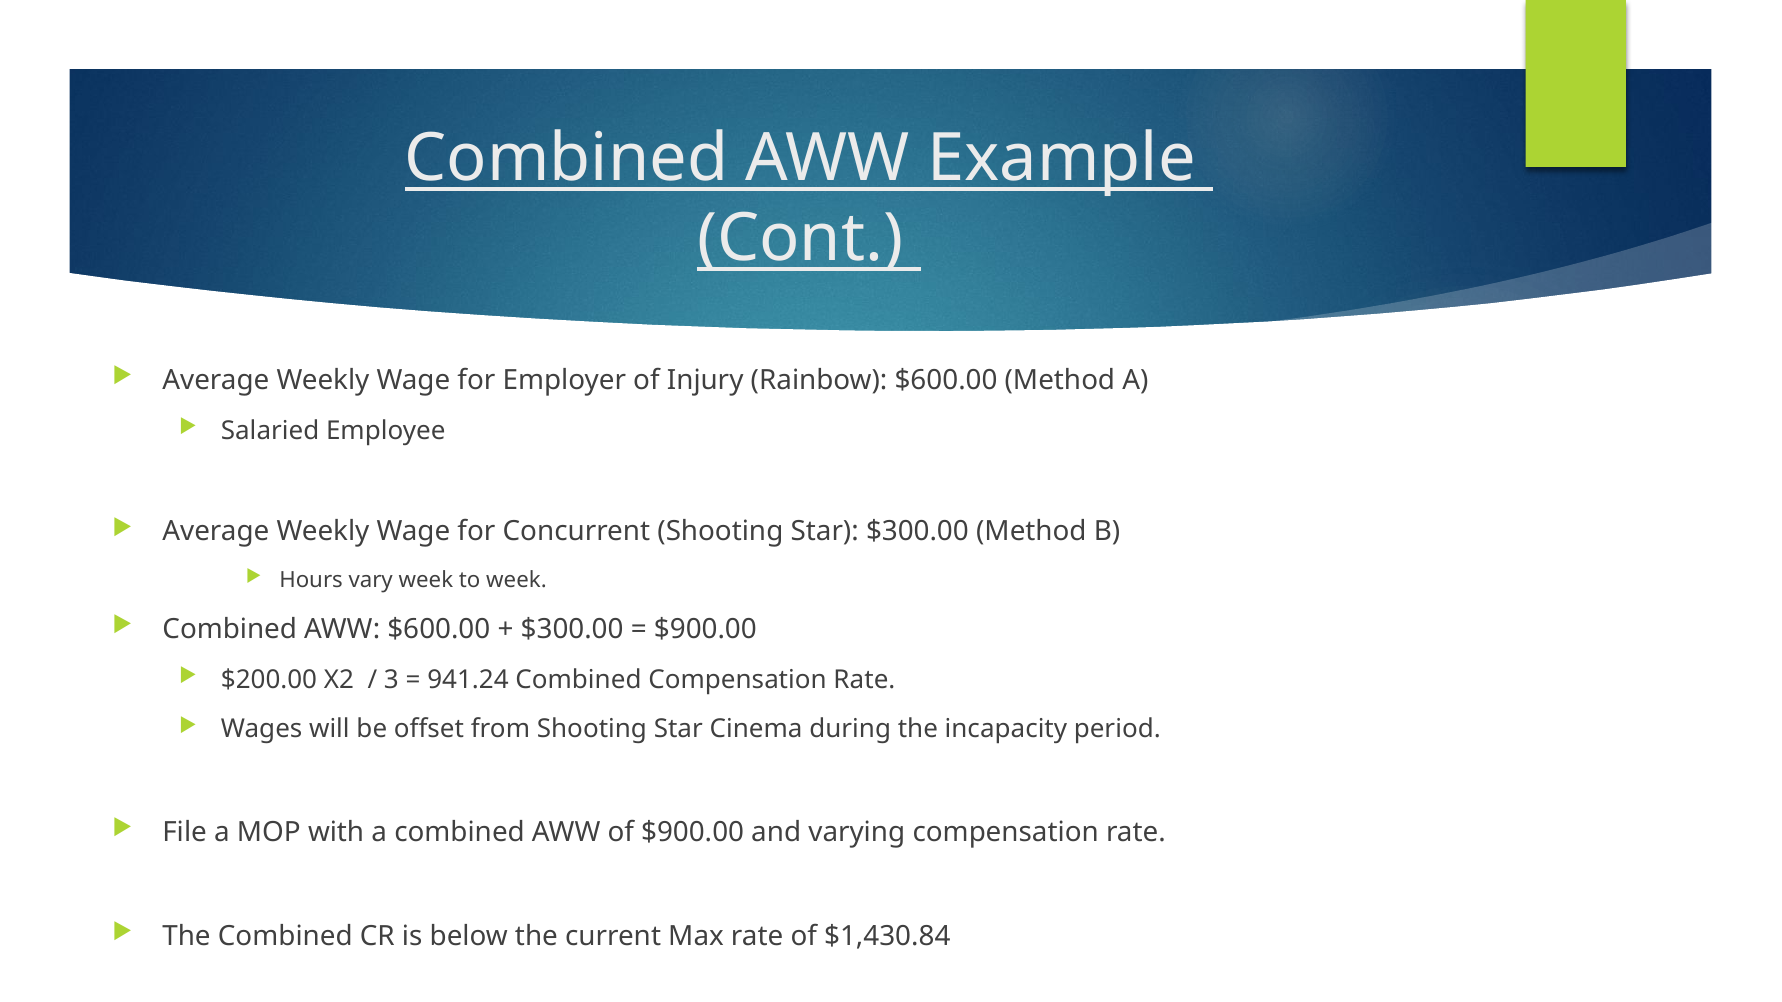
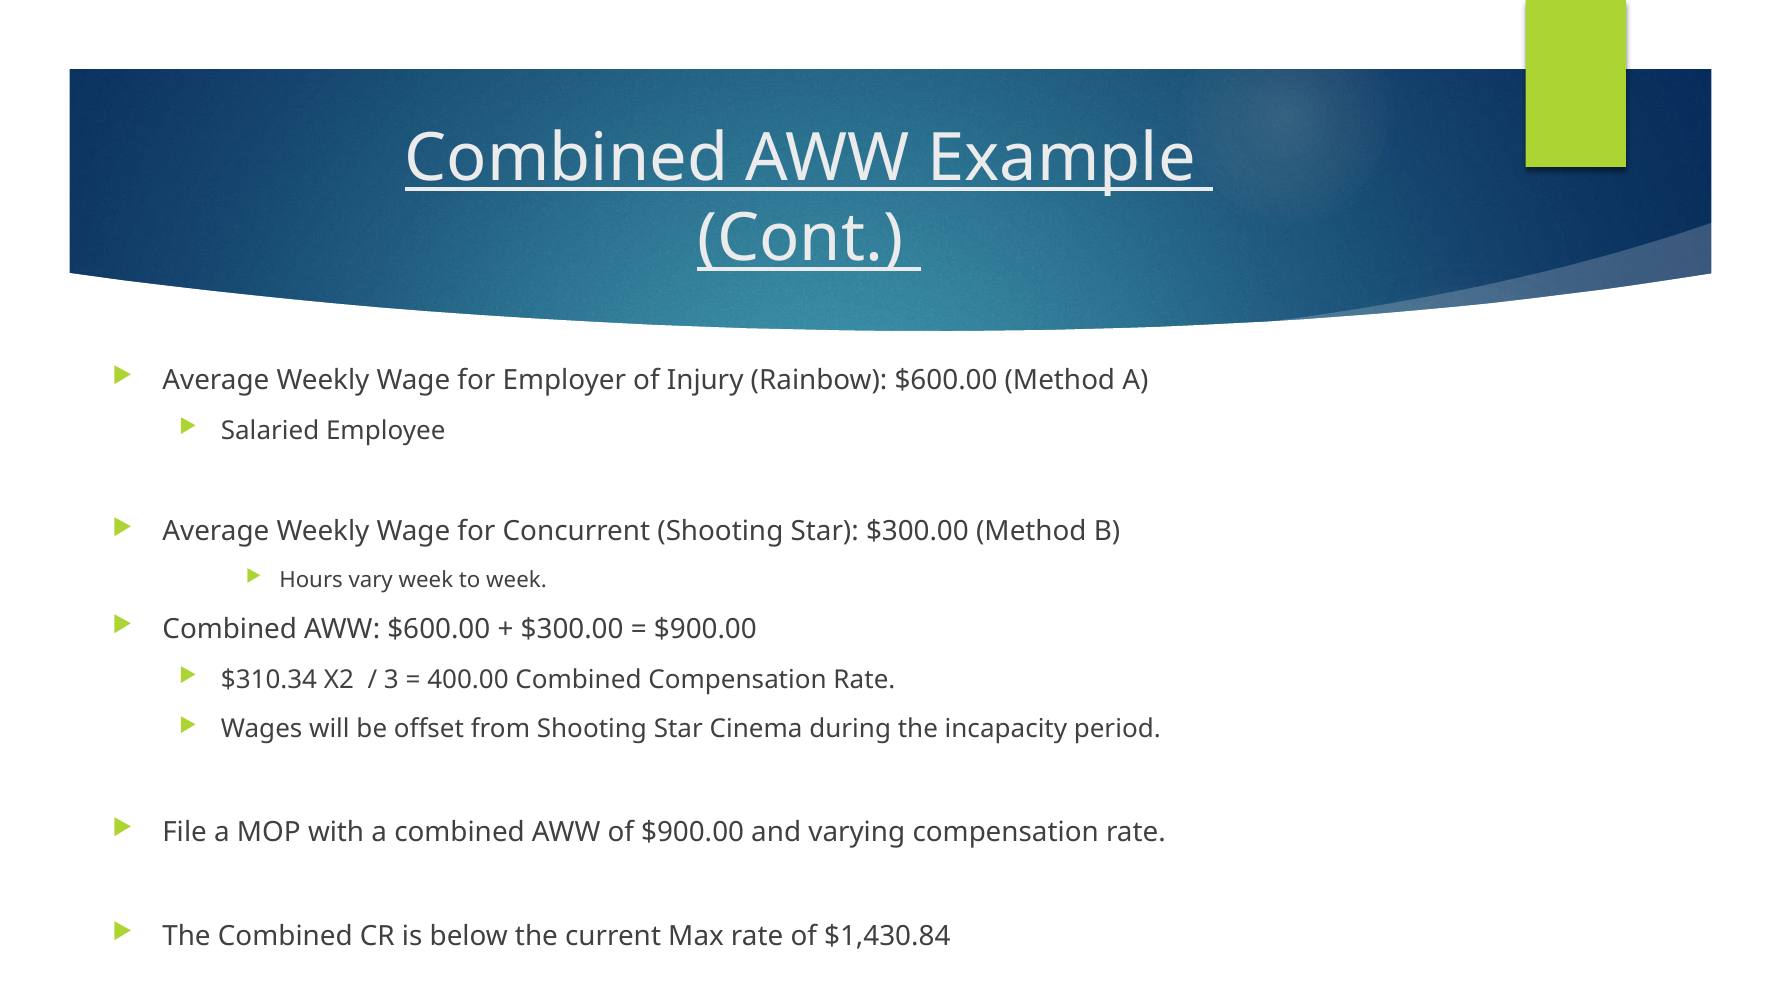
$200.00: $200.00 -> $310.34
941.24: 941.24 -> 400.00
